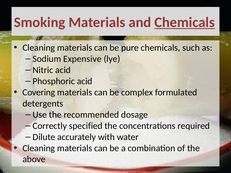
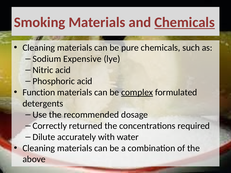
Covering: Covering -> Function
complex underline: none -> present
specified: specified -> returned
